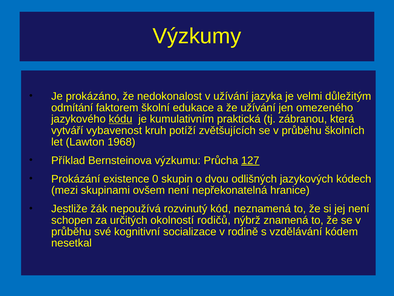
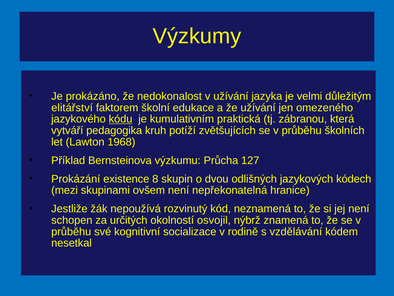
odmítání: odmítání -> elitářství
vybavenost: vybavenost -> pedagogika
127 underline: present -> none
0: 0 -> 8
rodičů: rodičů -> osvojil
